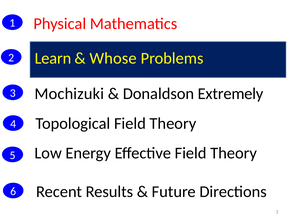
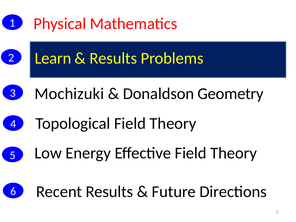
Whose at (113, 58): Whose -> Results
Extremely: Extremely -> Geometry
